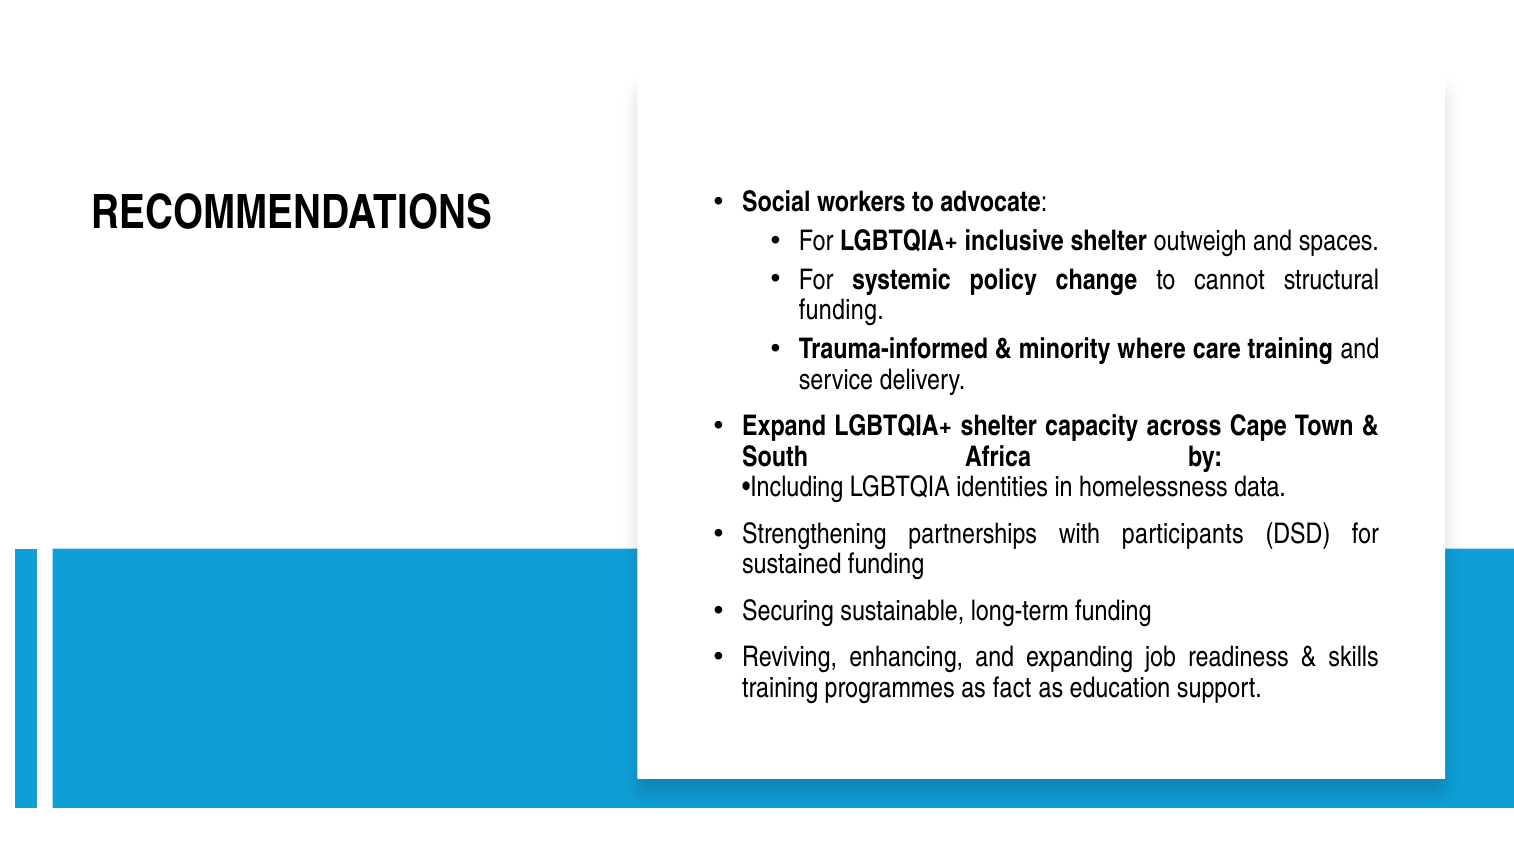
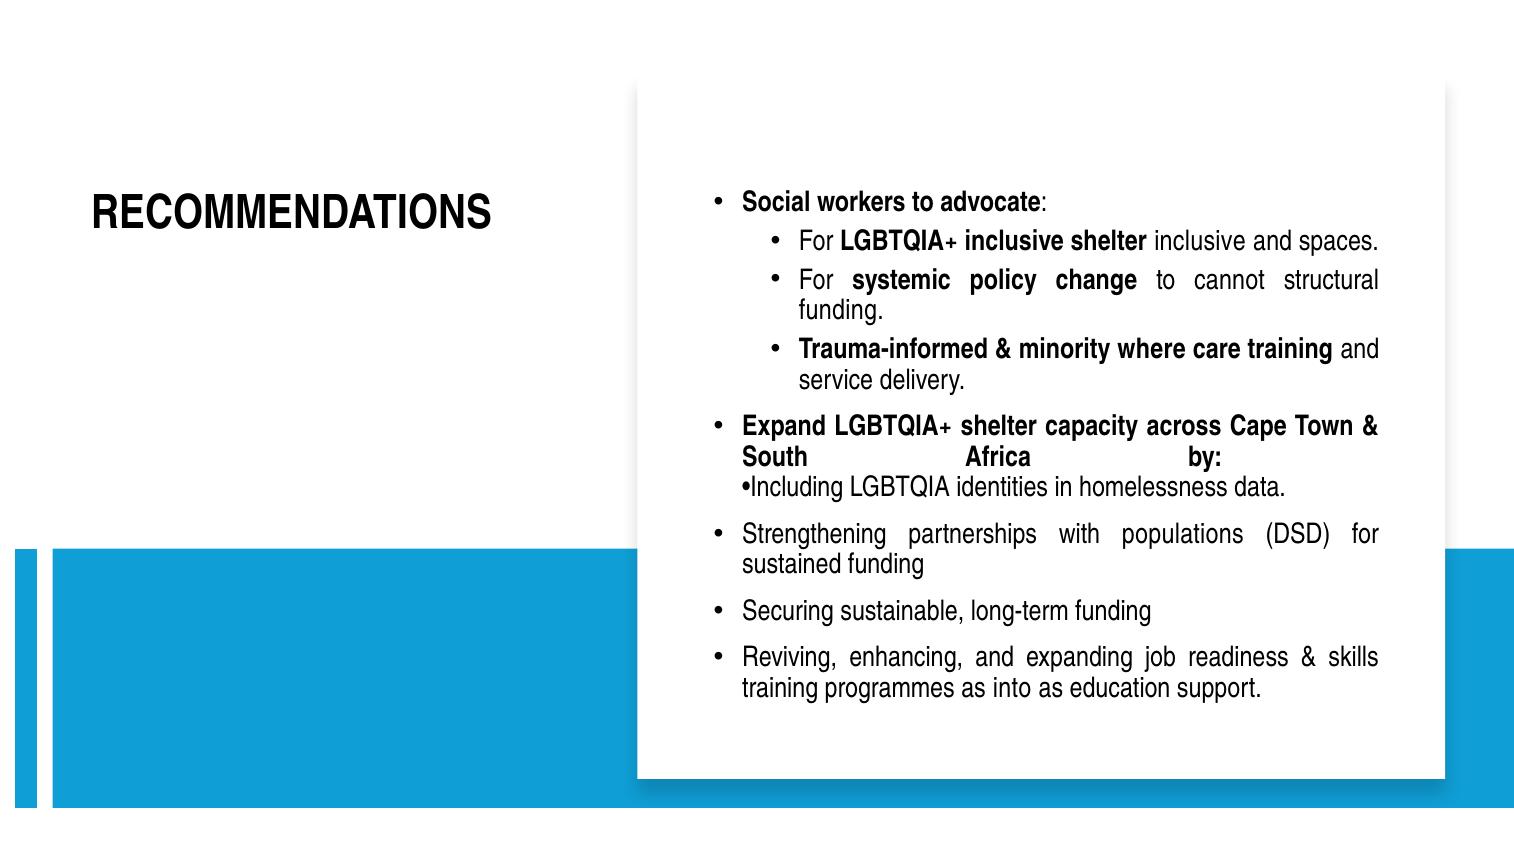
shelter outweigh: outweigh -> inclusive
participants: participants -> populations
fact: fact -> into
